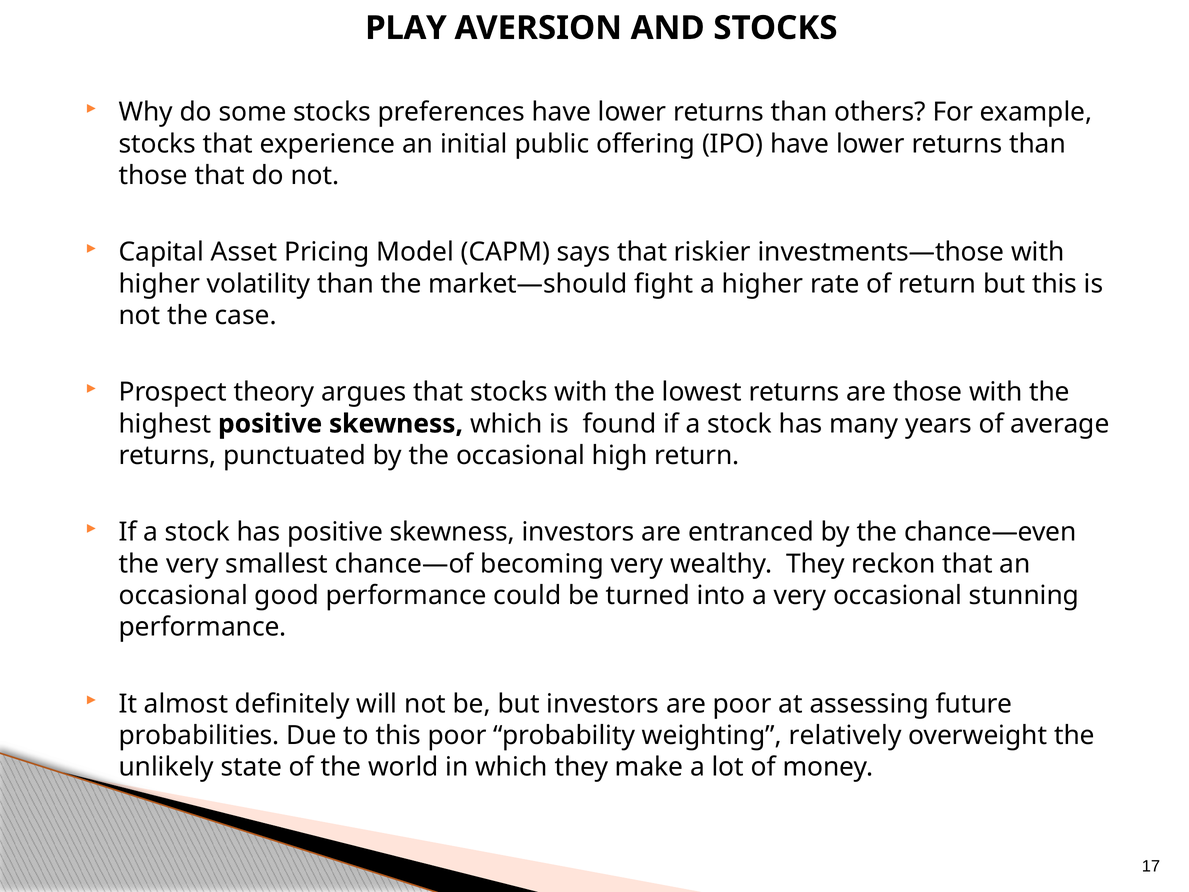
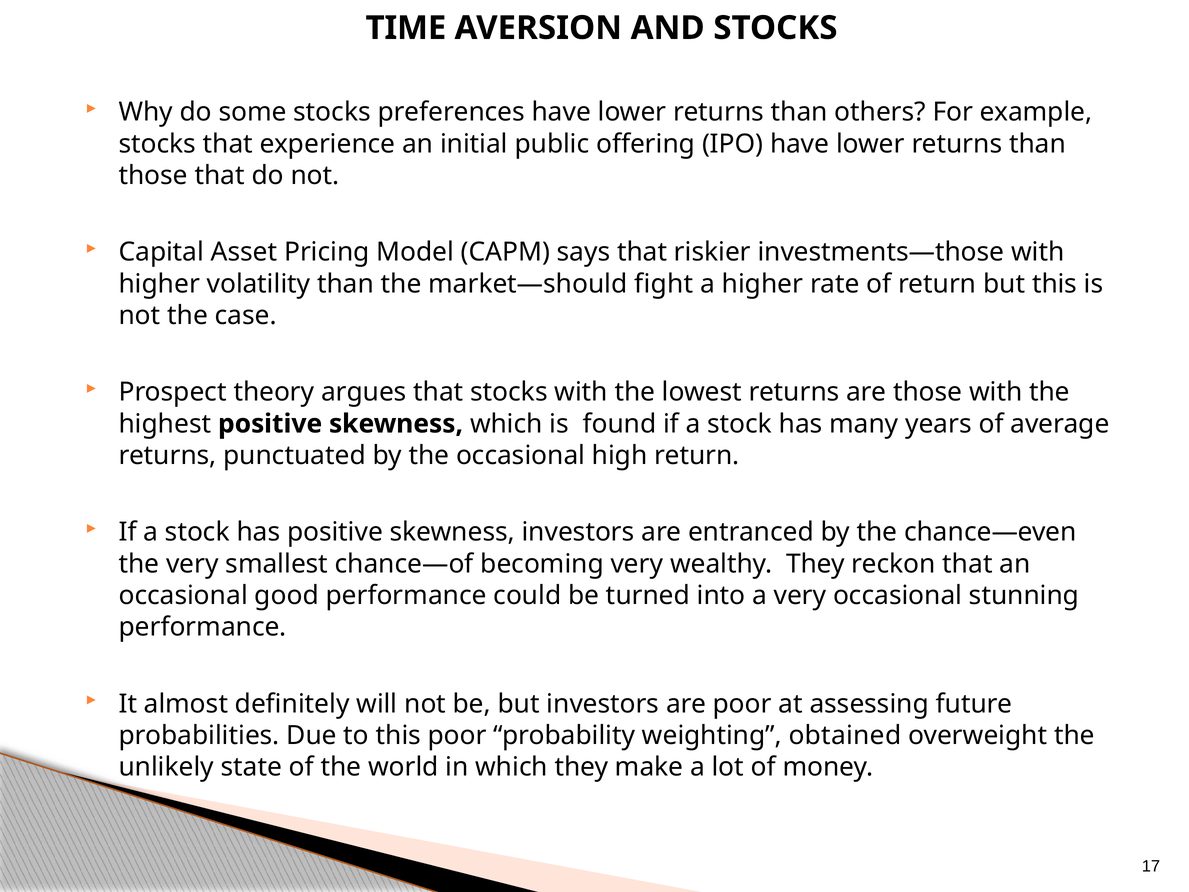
PLAY: PLAY -> TIME
relatively: relatively -> obtained
